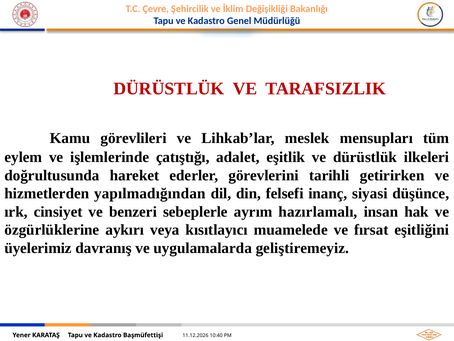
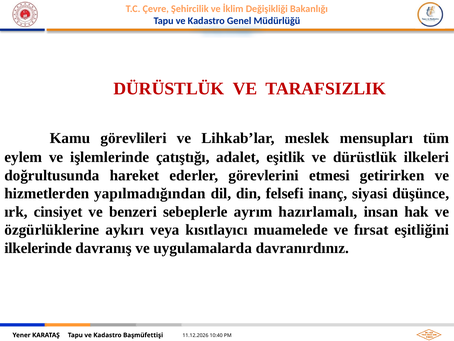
tarihli: tarihli -> etmesi
üyelerimiz: üyelerimiz -> ilkelerinde
geliştiremeyiz: geliştiremeyiz -> davranırdınız
